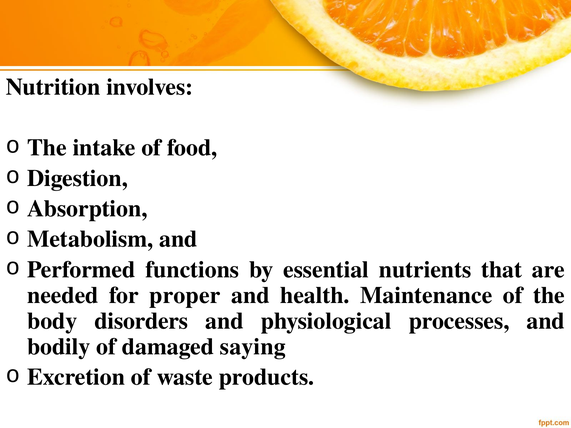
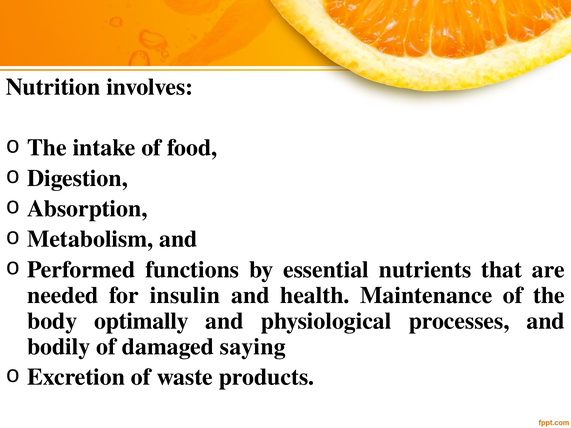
proper: proper -> insulin
disorders: disorders -> optimally
